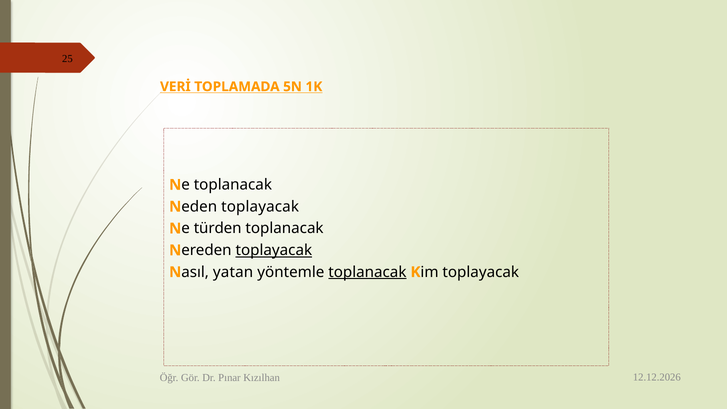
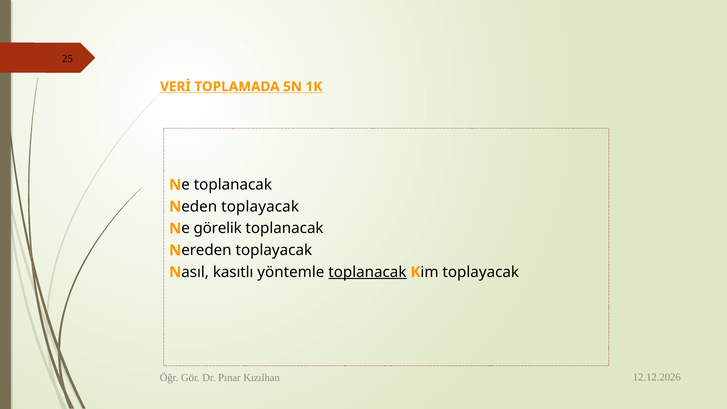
türden: türden -> görelik
toplayacak at (274, 250) underline: present -> none
yatan: yatan -> kasıtlı
